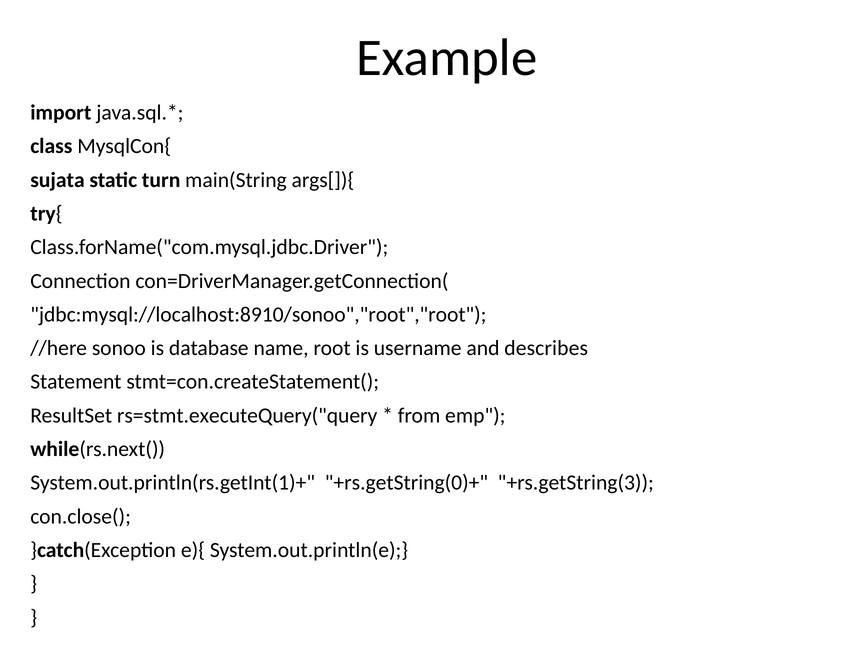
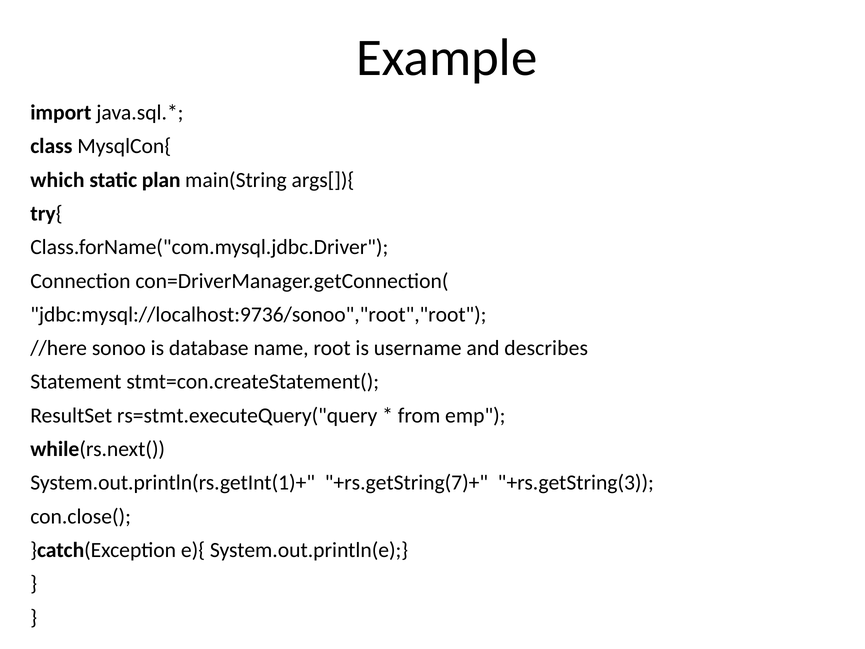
sujata: sujata -> which
turn: turn -> plan
jdbc:mysql://localhost:8910/sonoo","root","root: jdbc:mysql://localhost:8910/sonoo","root","root -> jdbc:mysql://localhost:9736/sonoo","root","root
+rs.getString(0)+: +rs.getString(0)+ -> +rs.getString(7)+
